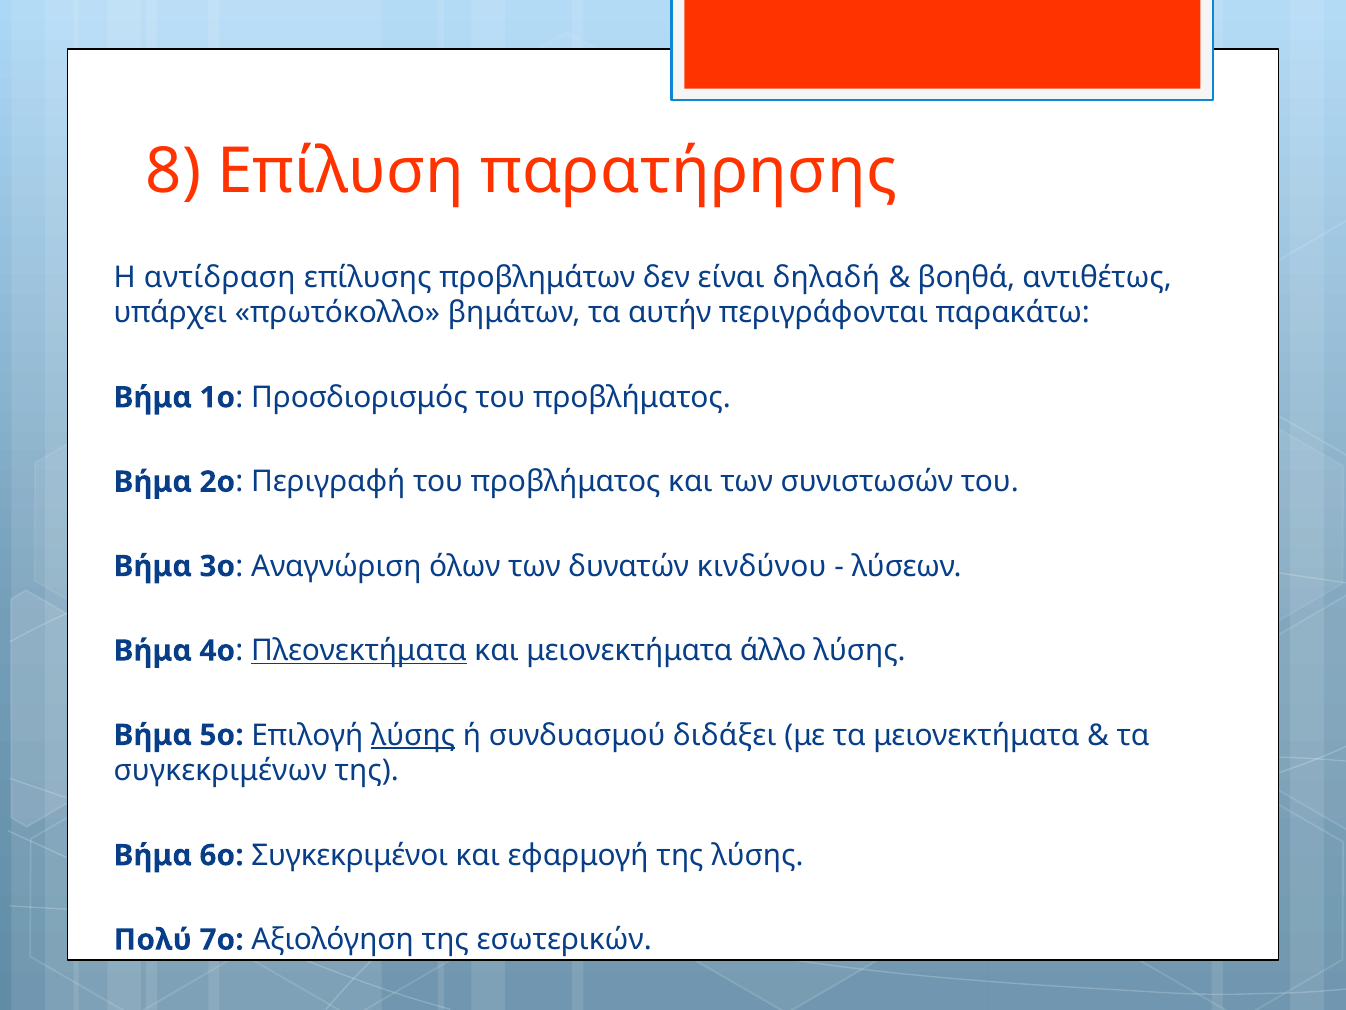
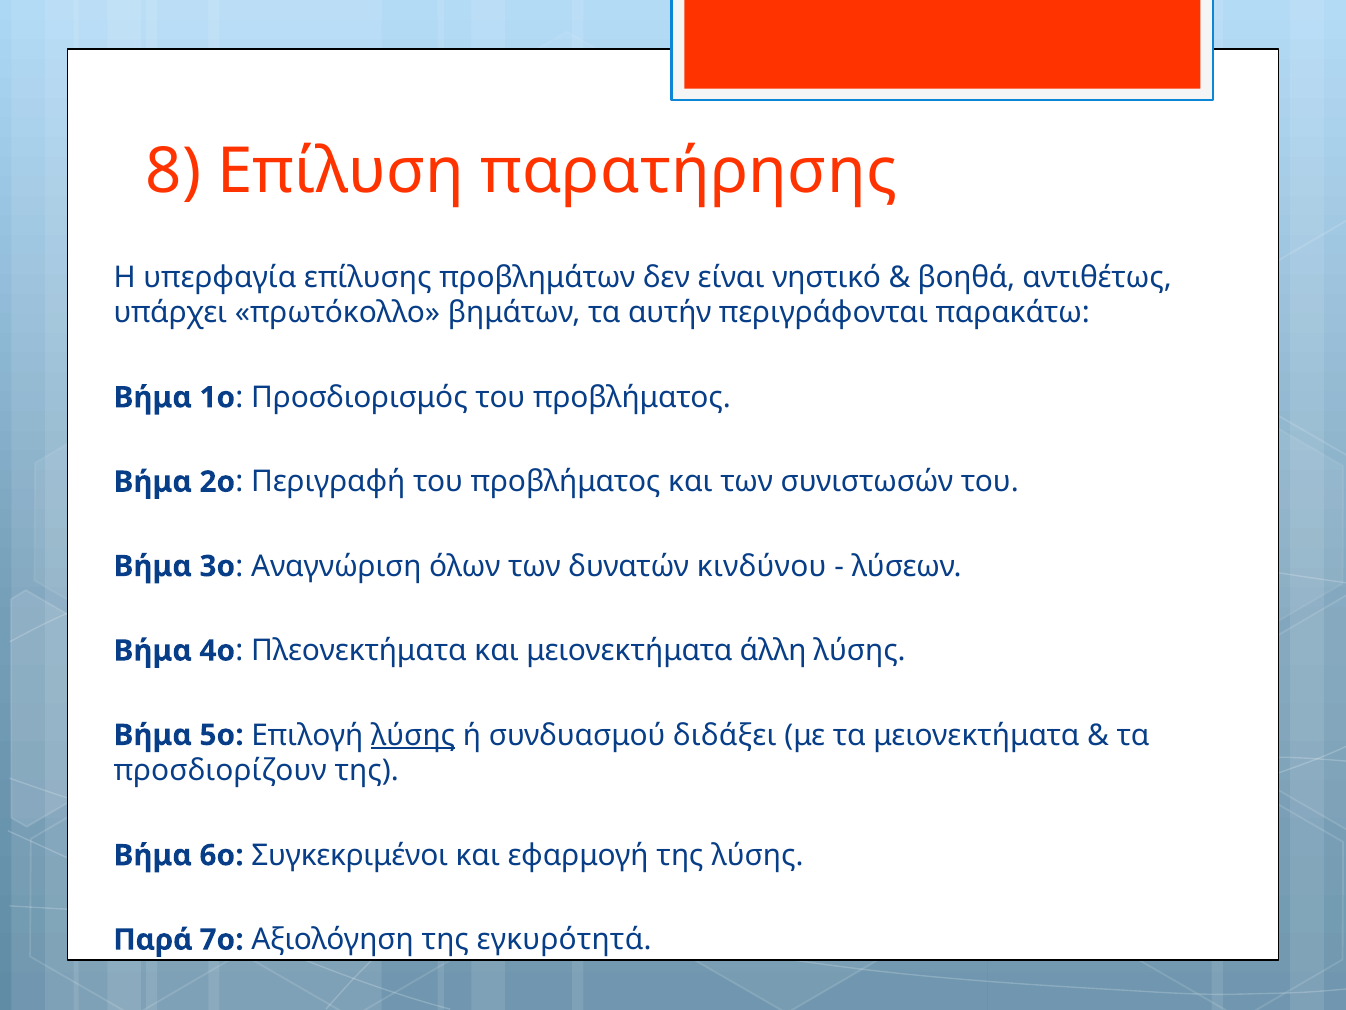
αντίδραση: αντίδραση -> υπερφαγία
δηλαδή: δηλαδή -> νηστικό
Πλεονεκτήματα underline: present -> none
άλλο: άλλο -> άλλη
συγκεκριμένων: συγκεκριμένων -> προσδιορίζουν
Πολύ: Πολύ -> Παρά
εσωτερικών: εσωτερικών -> εγκυρότητά
